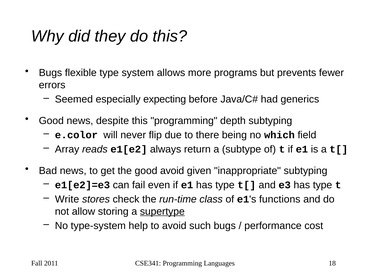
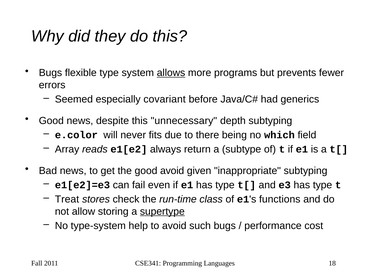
allows underline: none -> present
expecting: expecting -> covariant
this programming: programming -> unnecessary
flip: flip -> fits
Write: Write -> Treat
